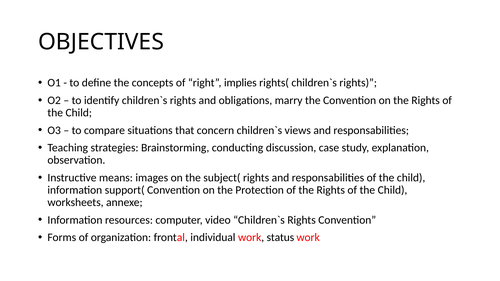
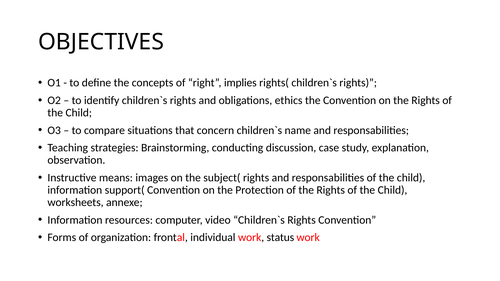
marry: marry -> ethics
views: views -> name
